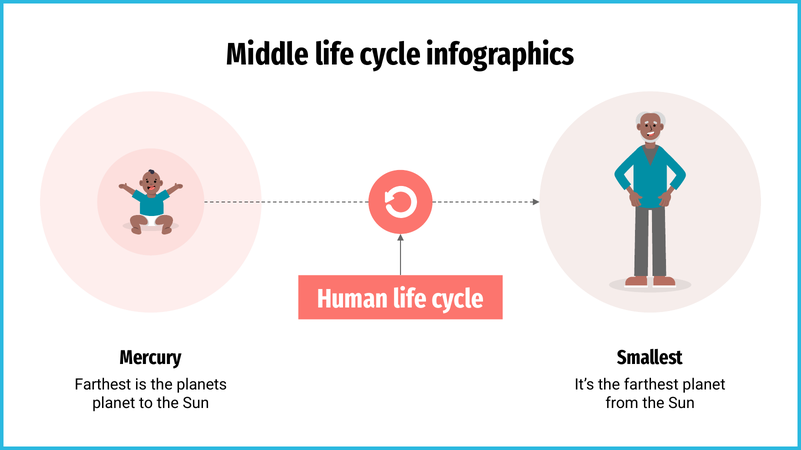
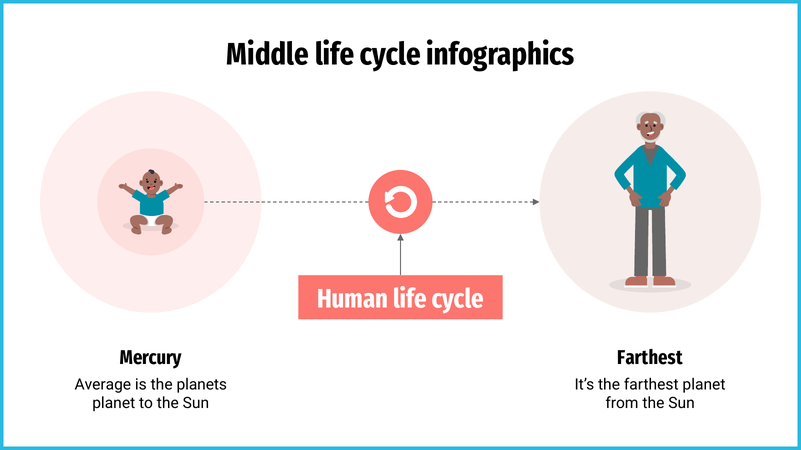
Smallest at (650, 358): Smallest -> Farthest
Farthest at (103, 385): Farthest -> Average
